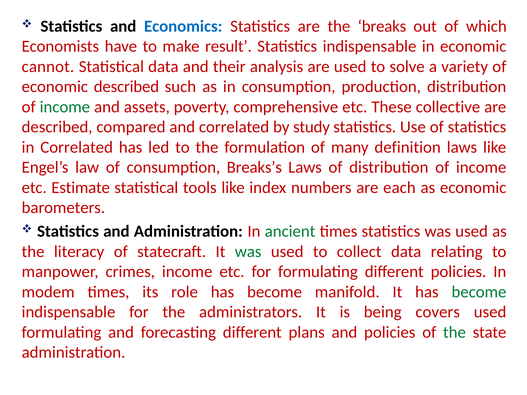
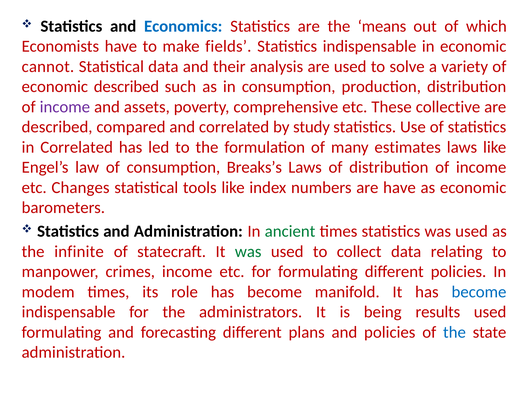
breaks: breaks -> means
result: result -> fields
income at (65, 107) colour: green -> purple
definition: definition -> estimates
Estimate: Estimate -> Changes
are each: each -> have
literacy: literacy -> infinite
become at (479, 292) colour: green -> blue
covers: covers -> results
the at (454, 332) colour: green -> blue
